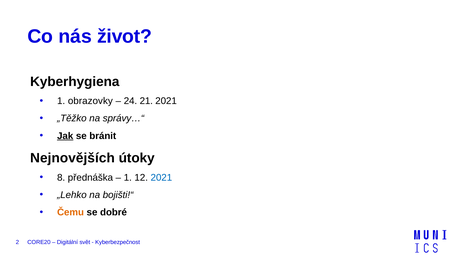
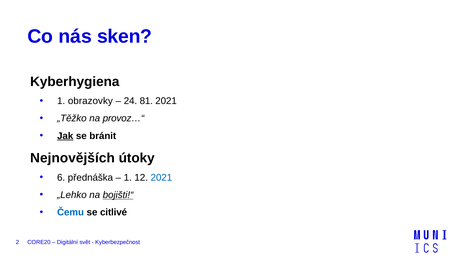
život: život -> sken
21: 21 -> 81
správy…“: správy…“ -> provoz…“
8: 8 -> 6
bojišti!“ underline: none -> present
Čemu colour: orange -> blue
dobré: dobré -> citlivé
